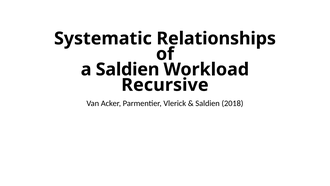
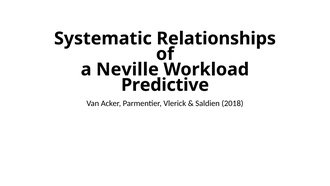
a Saldien: Saldien -> Neville
Recursive: Recursive -> Predictive
